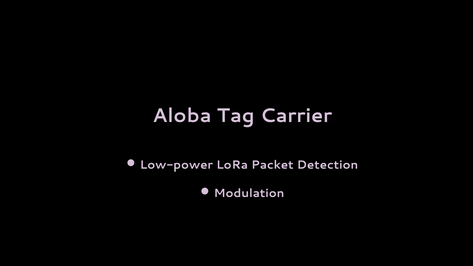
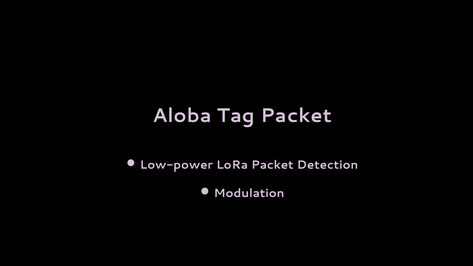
Tag Carrier: Carrier -> Packet
